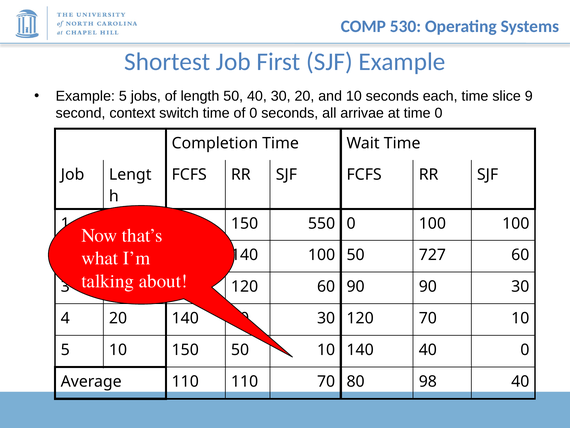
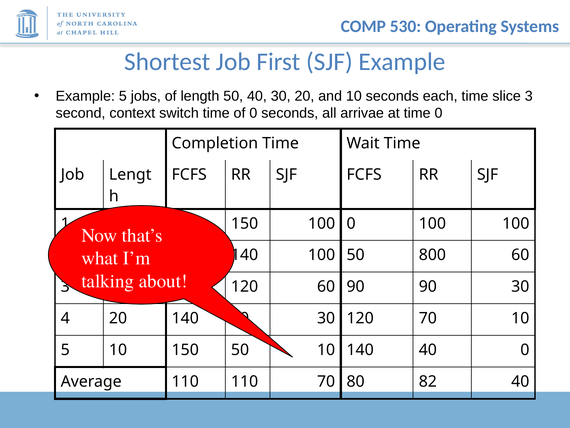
slice 9: 9 -> 3
550 at (322, 223): 550 -> 100
727: 727 -> 800
98: 98 -> 82
